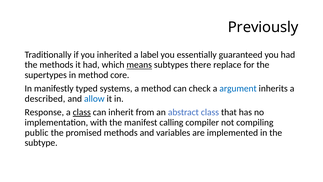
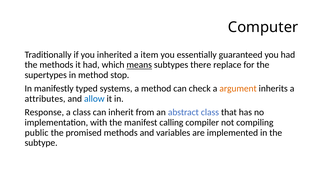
Previously: Previously -> Computer
label: label -> item
core: core -> stop
argument colour: blue -> orange
described: described -> attributes
class at (82, 112) underline: present -> none
